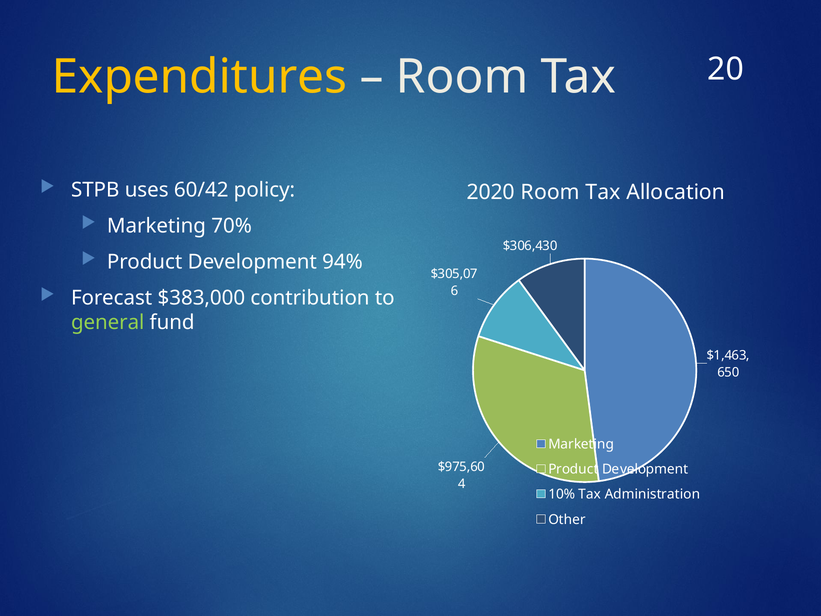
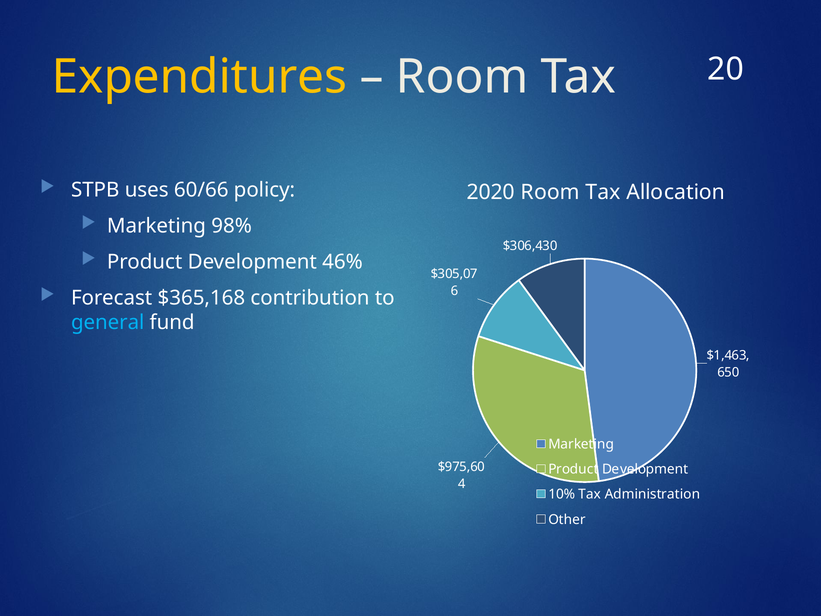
60/42: 60/42 -> 60/66
70%: 70% -> 98%
94%: 94% -> 46%
$383,000: $383,000 -> $365,168
general colour: light green -> light blue
